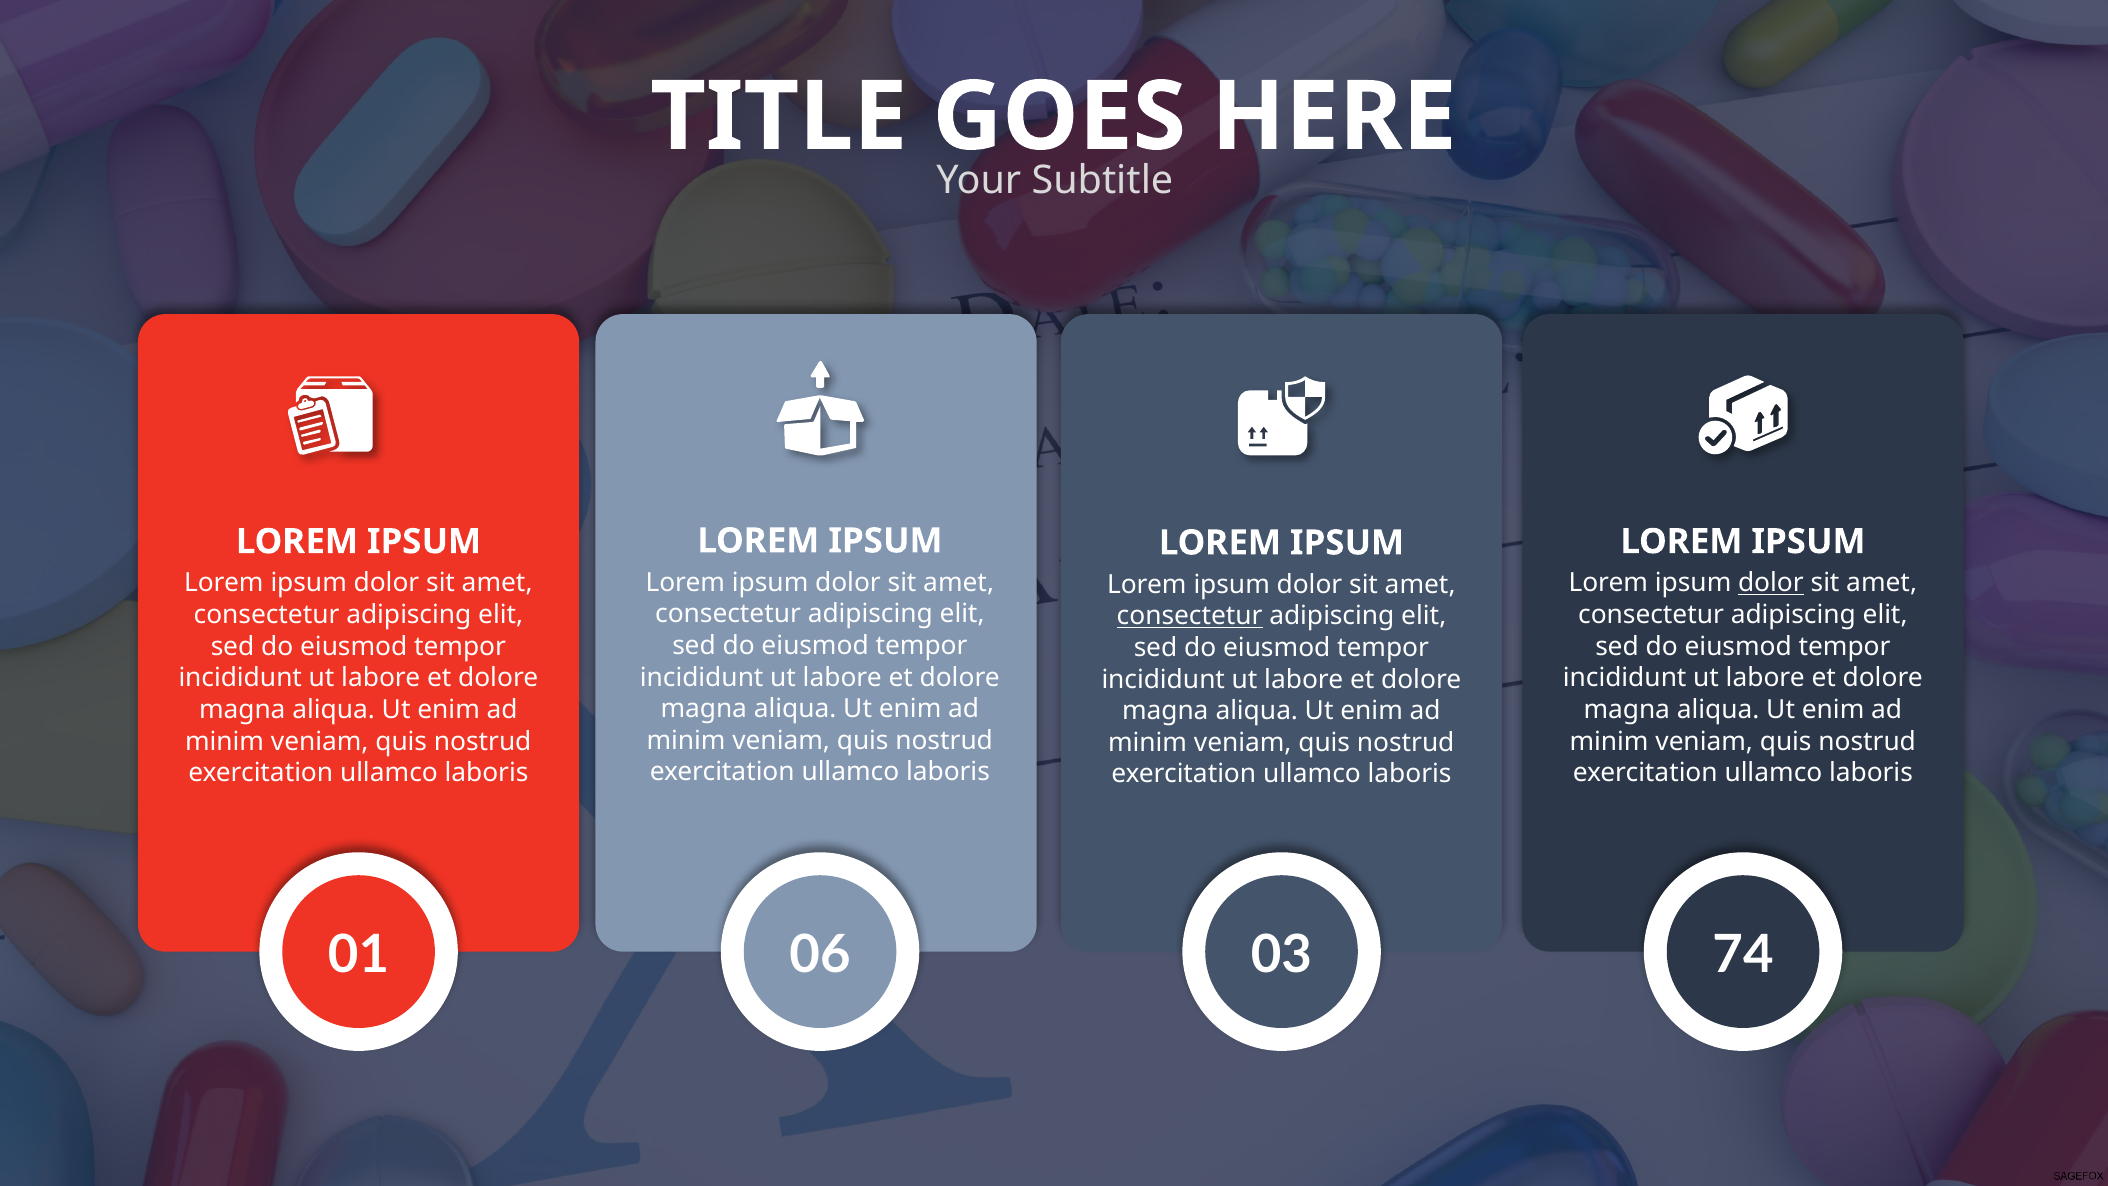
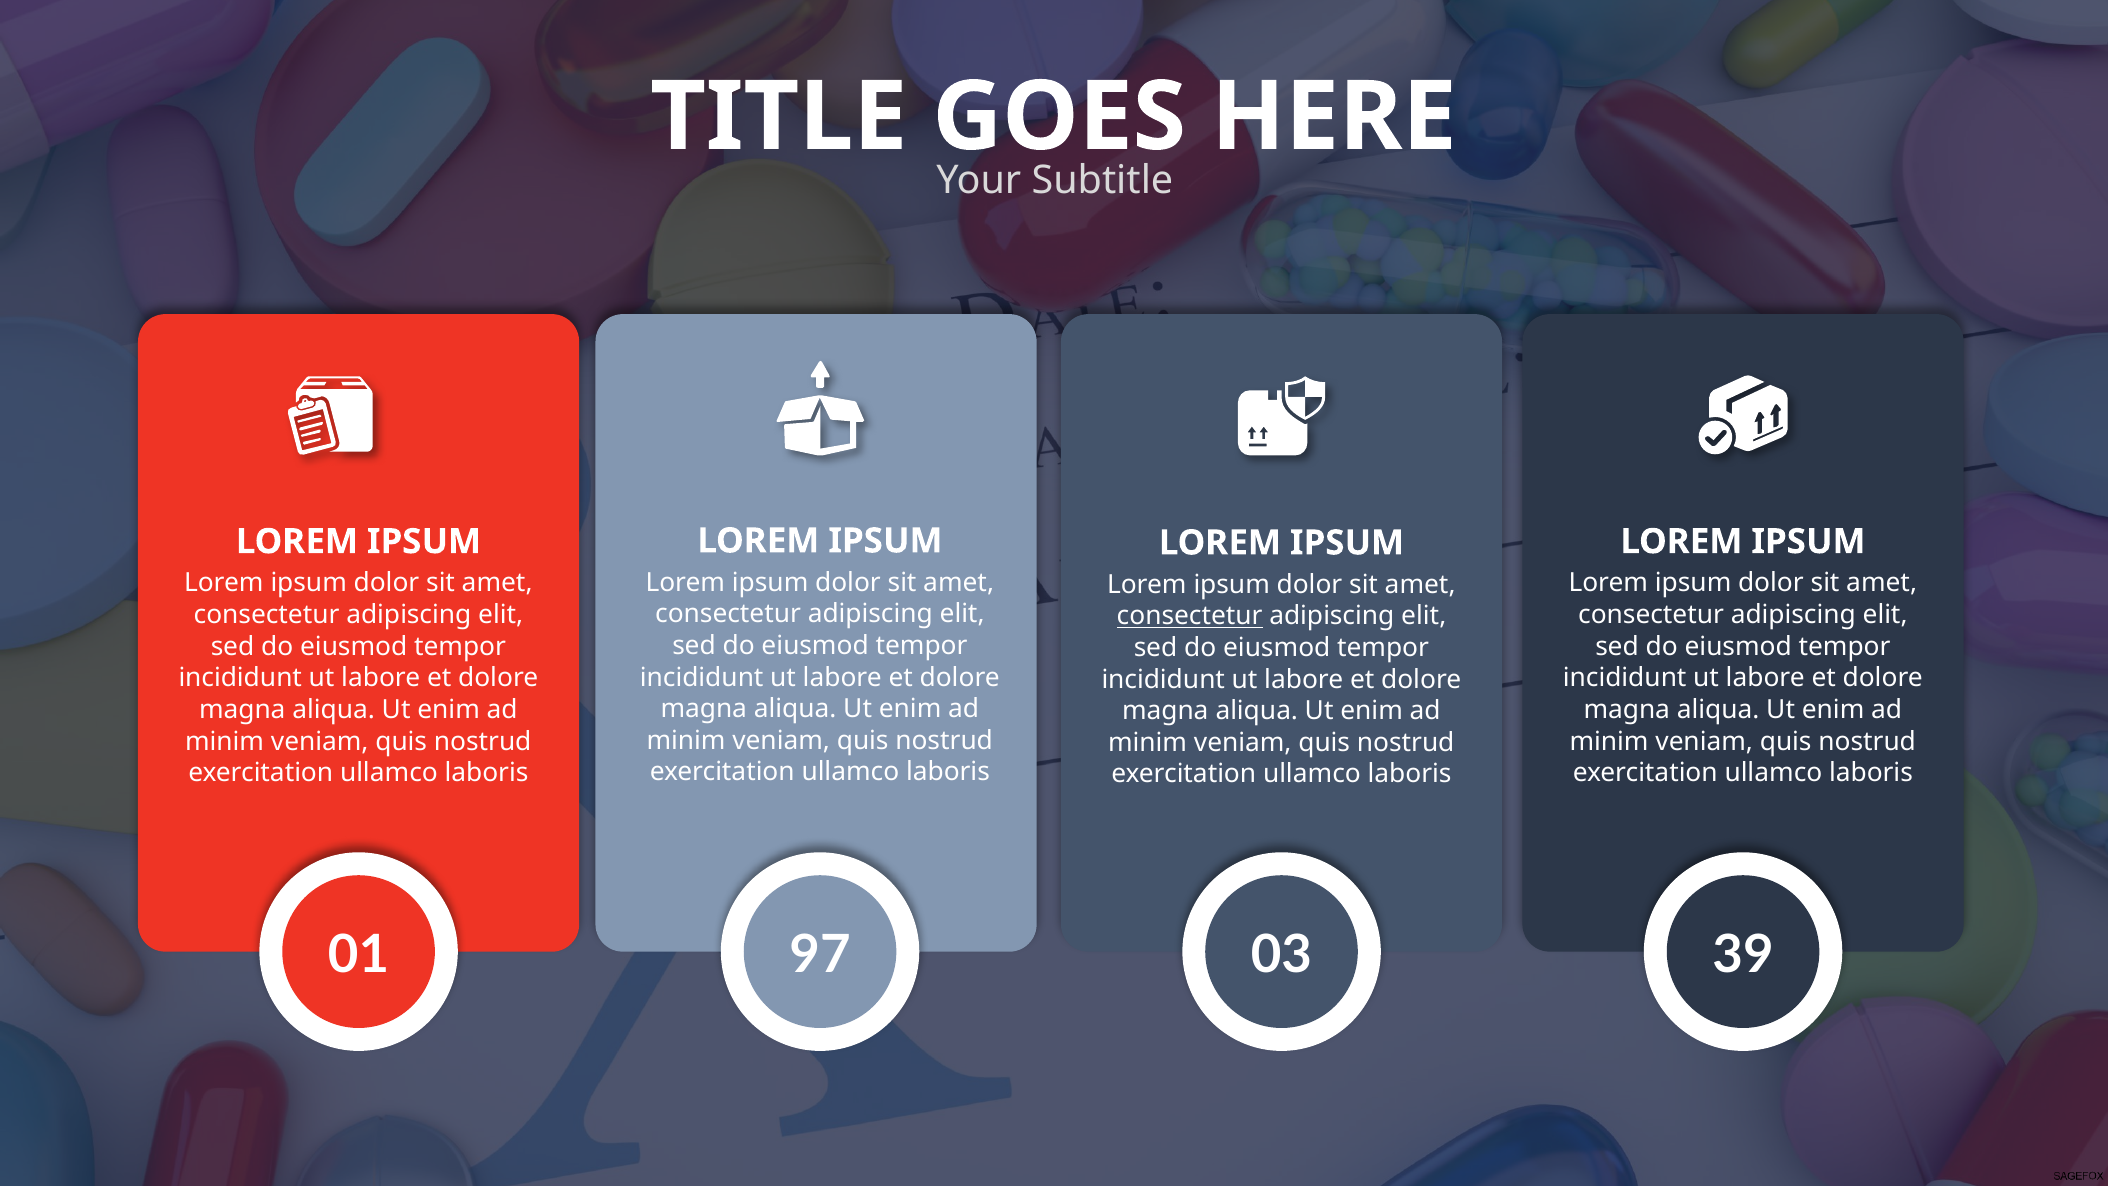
dolor at (1771, 583) underline: present -> none
06: 06 -> 97
74: 74 -> 39
